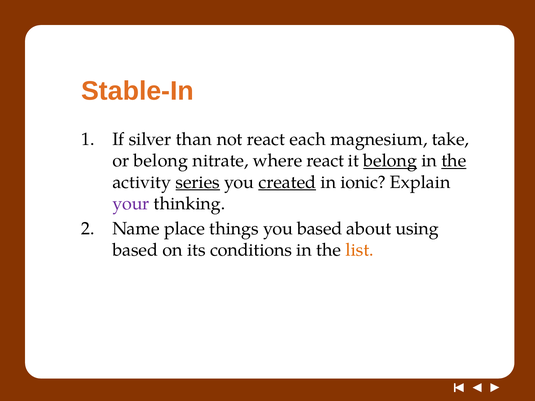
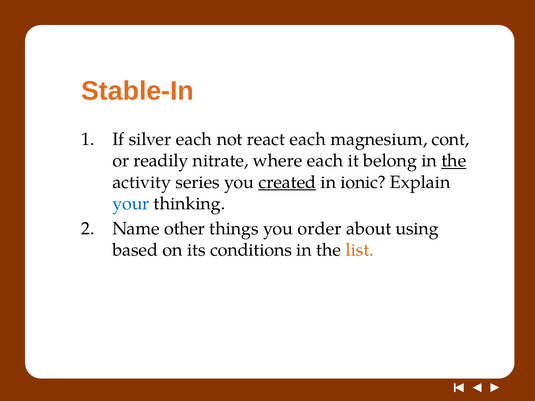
silver than: than -> each
take: take -> cont
or belong: belong -> readily
where react: react -> each
belong at (390, 161) underline: present -> none
series underline: present -> none
your colour: purple -> blue
place: place -> other
you based: based -> order
